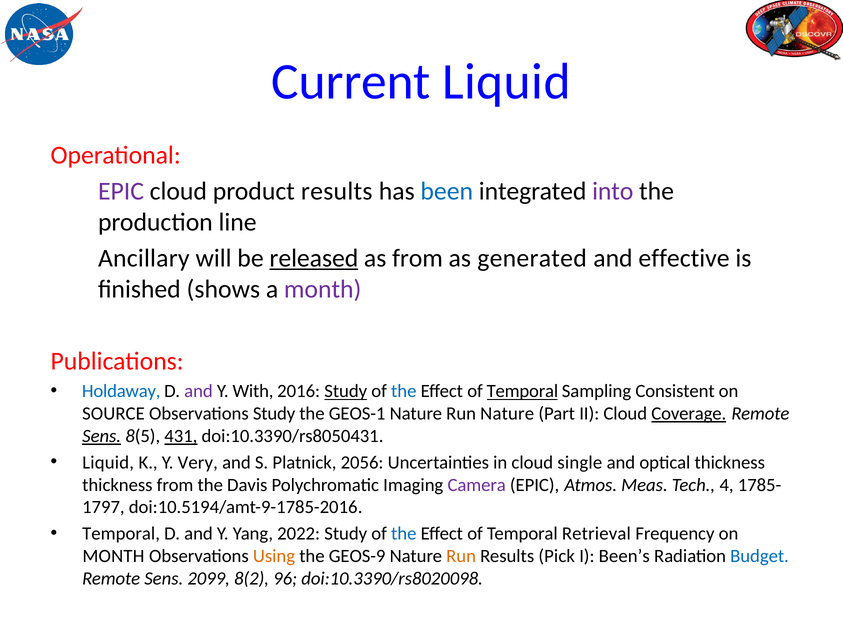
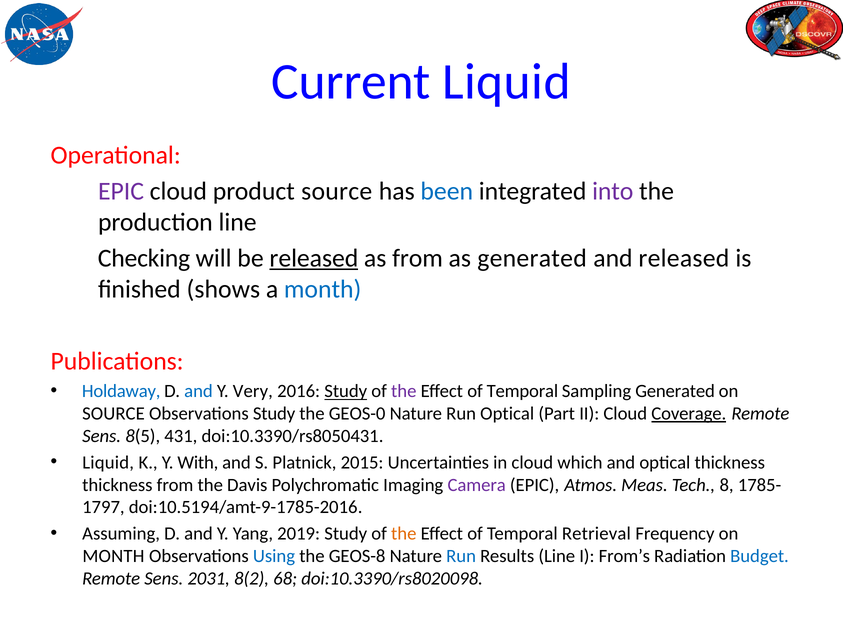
product results: results -> source
Ancillary: Ancillary -> Checking
and effective: effective -> released
month at (323, 289) colour: purple -> blue
and at (199, 391) colour: purple -> blue
With: With -> Very
the at (404, 391) colour: blue -> purple
Temporal at (522, 391) underline: present -> none
Sampling Consistent: Consistent -> Generated
GEOS-1: GEOS-1 -> GEOS-0
Run Nature: Nature -> Optical
Sens at (102, 436) underline: present -> none
431 underline: present -> none
Very: Very -> With
2056: 2056 -> 2015
single: single -> which
4: 4 -> 8
Temporal at (121, 534): Temporal -> Assuming
2022: 2022 -> 2019
the at (404, 534) colour: blue -> orange
Using colour: orange -> blue
GEOS-9: GEOS-9 -> GEOS-8
Run at (461, 556) colour: orange -> blue
Results Pick: Pick -> Line
Been’s: Been’s -> From’s
2099: 2099 -> 2031
96: 96 -> 68
